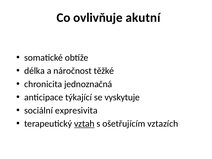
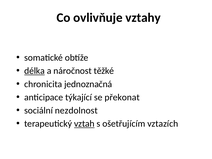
akutní: akutní -> vztahy
délka underline: none -> present
vyskytuje: vyskytuje -> překonat
expresivita: expresivita -> nezdolnost
